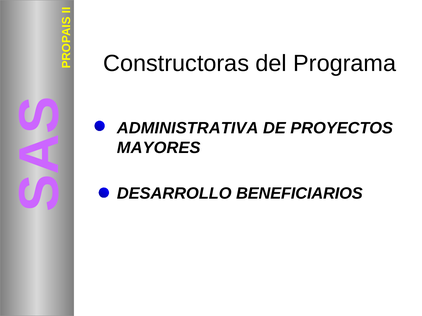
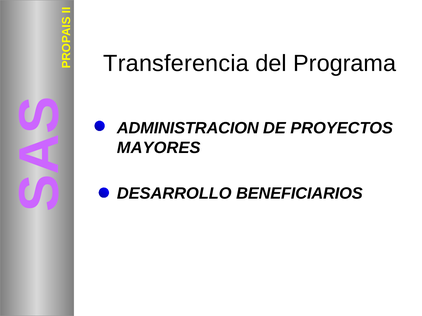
Constructoras: Constructoras -> Transferencia
ADMINISTRATIVA: ADMINISTRATIVA -> ADMINISTRACION
